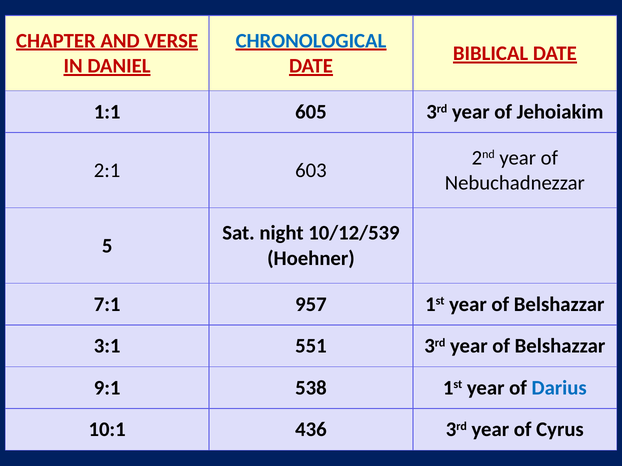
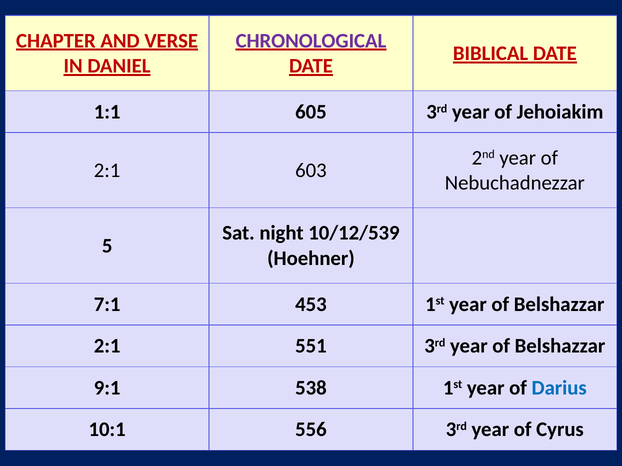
CHRONOLOGICAL colour: blue -> purple
957: 957 -> 453
3:1 at (107, 346): 3:1 -> 2:1
436: 436 -> 556
